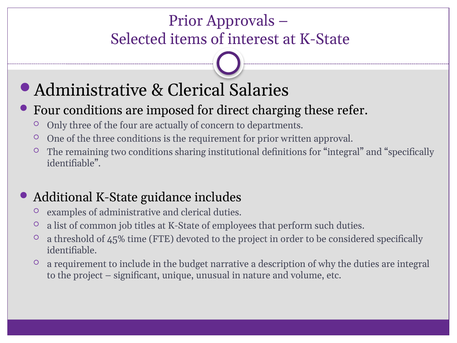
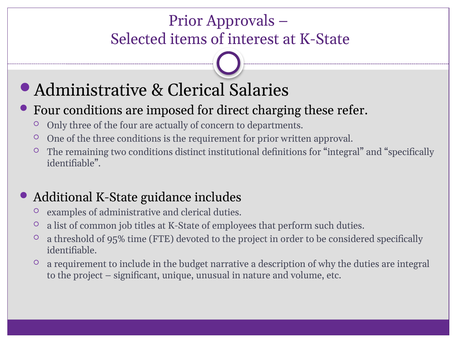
sharing: sharing -> distinct
45%: 45% -> 95%
